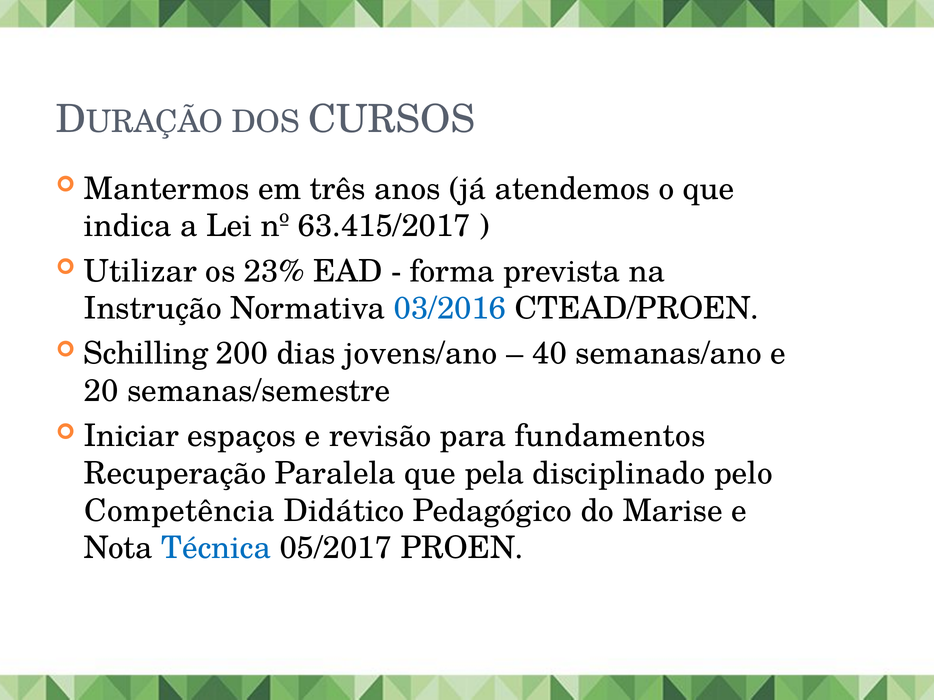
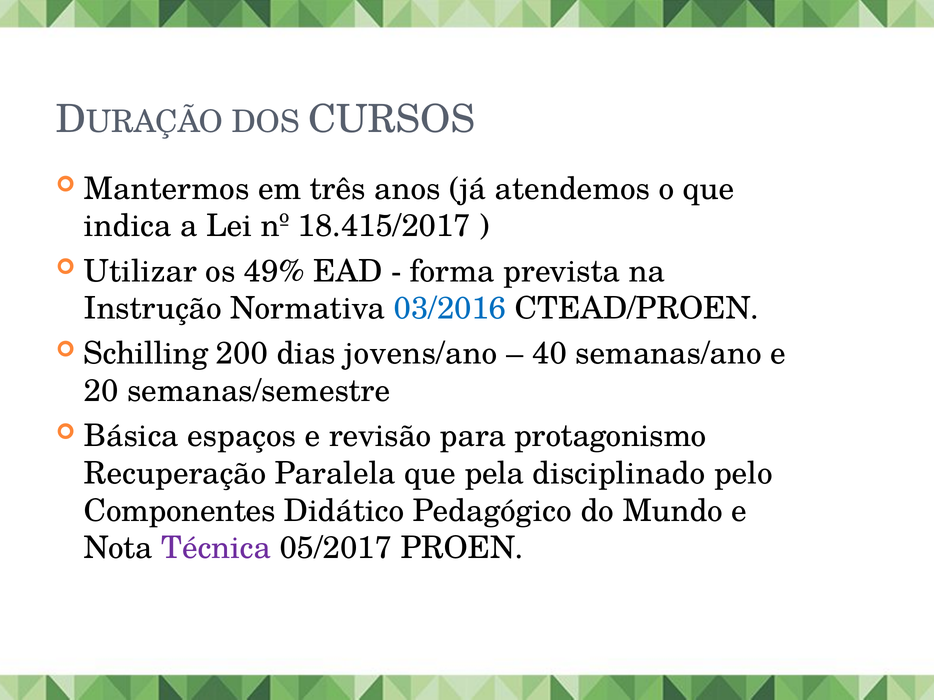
63.415/2017: 63.415/2017 -> 18.415/2017
23%: 23% -> 49%
Iniciar: Iniciar -> Básica
fundamentos: fundamentos -> protagonismo
Competência: Competência -> Componentes
Marise: Marise -> Mundo
Técnica colour: blue -> purple
